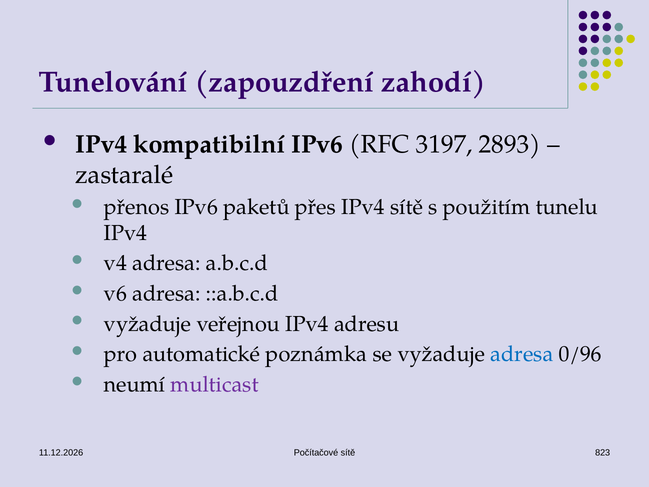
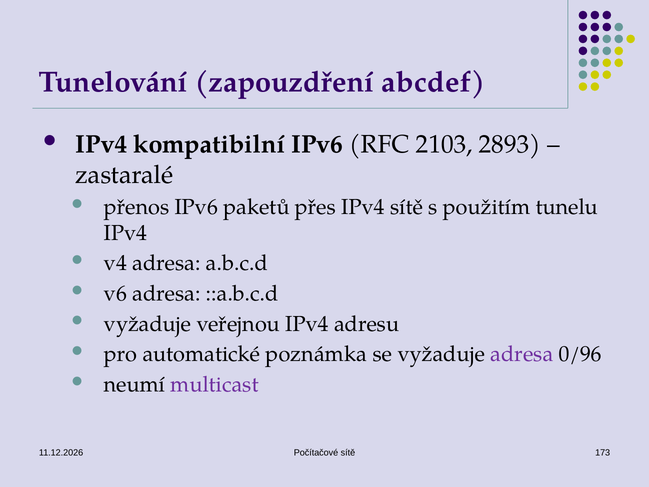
zahodí: zahodí -> abcdef
3197: 3197 -> 2103
adresa at (522, 354) colour: blue -> purple
823: 823 -> 173
